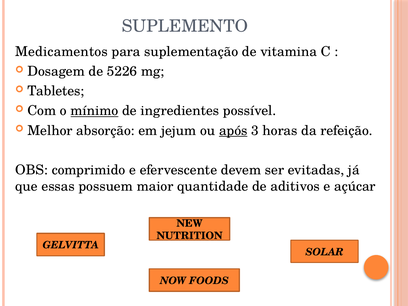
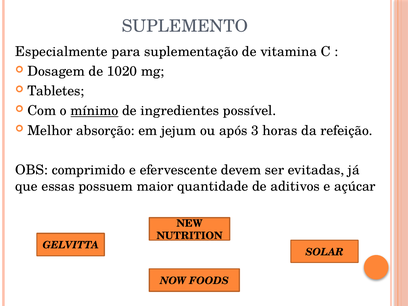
Medicamentos: Medicamentos -> Especialmente
5226: 5226 -> 1020
após underline: present -> none
